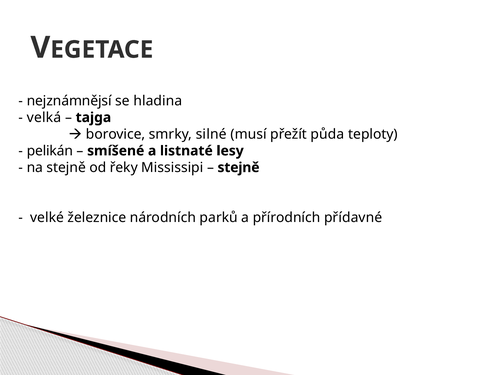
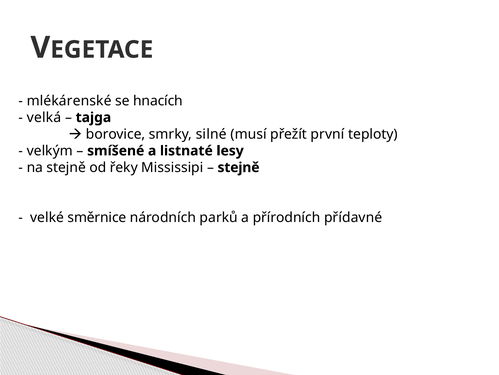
nejznámnějsí: nejznámnějsí -> mlékárenské
hladina: hladina -> hnacích
půda: půda -> první
pelikán: pelikán -> velkým
železnice: železnice -> směrnice
